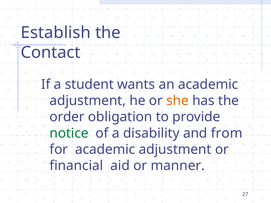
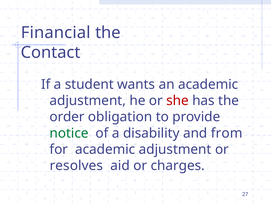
Establish: Establish -> Financial
she colour: orange -> red
financial: financial -> resolves
manner: manner -> charges
